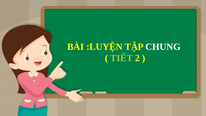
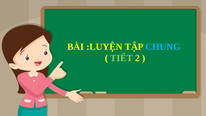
CHUNG colour: white -> light blue
